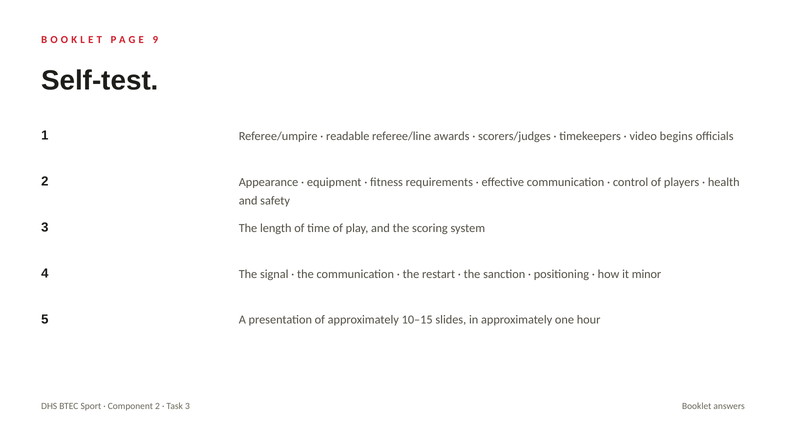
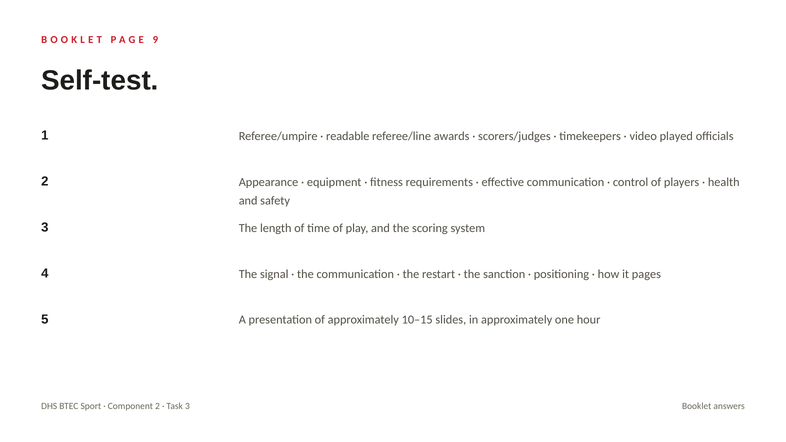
begins: begins -> played
minor: minor -> pages
